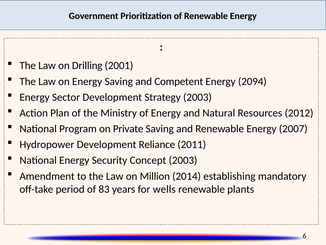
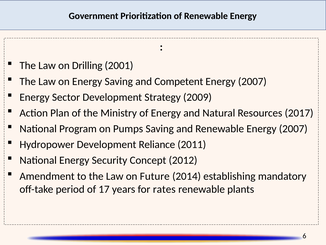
2094 at (252, 81): 2094 -> 2007
Strategy 2003: 2003 -> 2009
2012: 2012 -> 2017
Private: Private -> Pumps
Concept 2003: 2003 -> 2012
Million: Million -> Future
83: 83 -> 17
wells: wells -> rates
